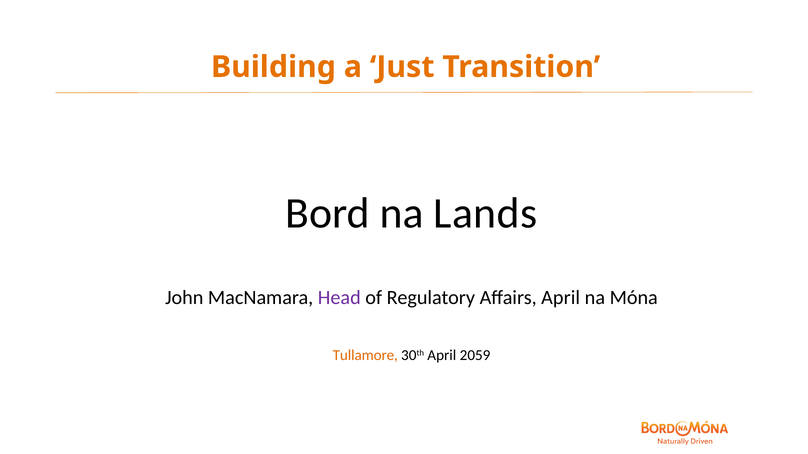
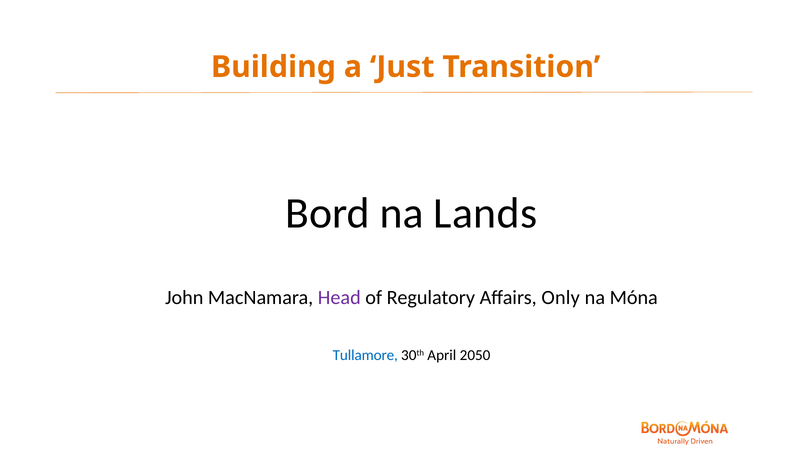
Affairs April: April -> Only
Tullamore colour: orange -> blue
2059: 2059 -> 2050
